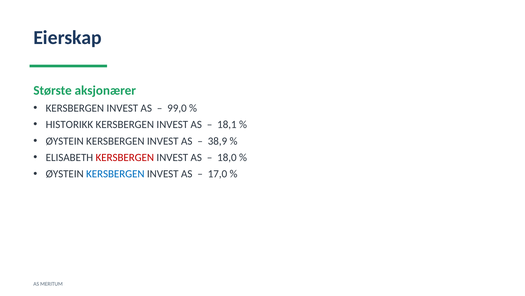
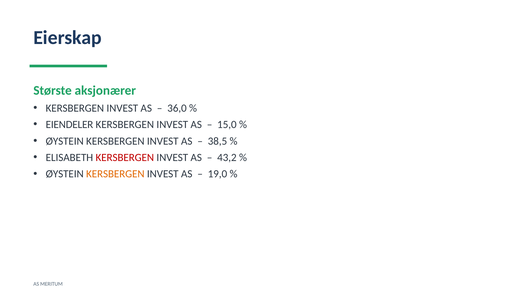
99,0: 99,0 -> 36,0
HISTORIKK: HISTORIKK -> EIENDELER
18,1: 18,1 -> 15,0
38,9: 38,9 -> 38,5
18,0: 18,0 -> 43,2
KERSBERGEN at (115, 174) colour: blue -> orange
17,0: 17,0 -> 19,0
